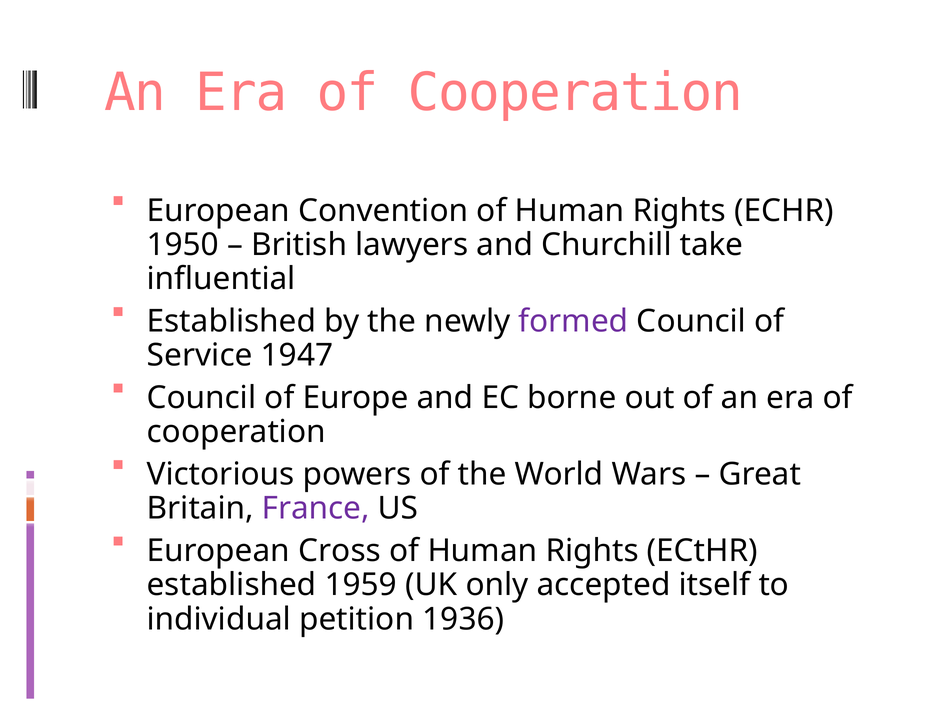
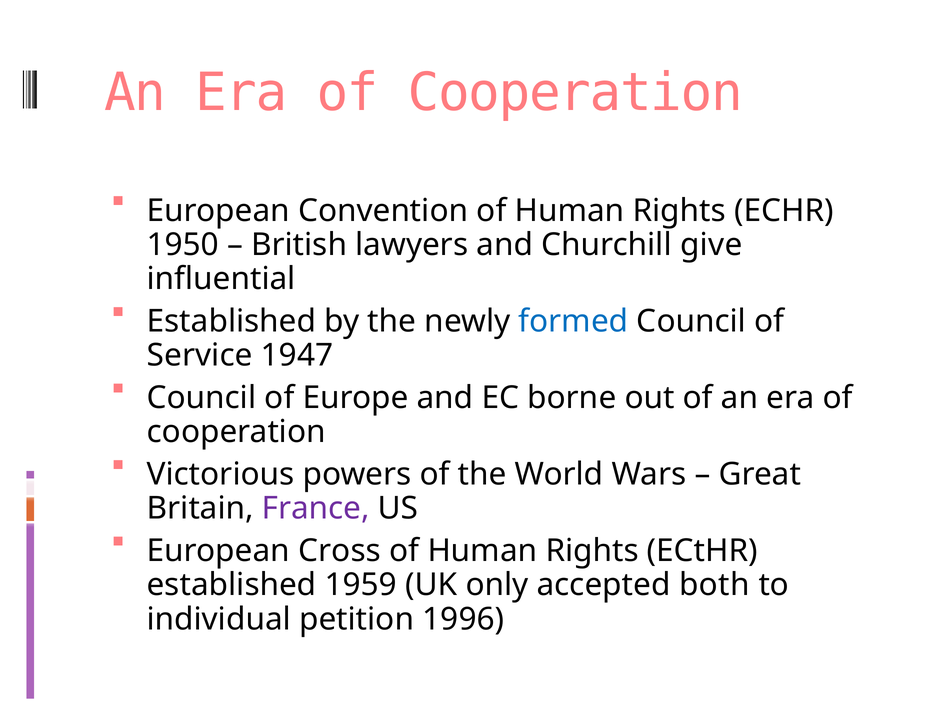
take: take -> give
formed colour: purple -> blue
itself: itself -> both
1936: 1936 -> 1996
